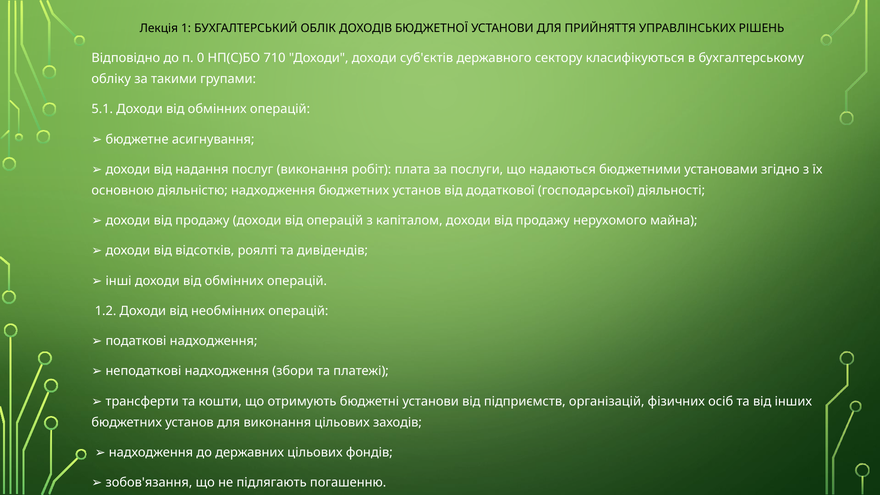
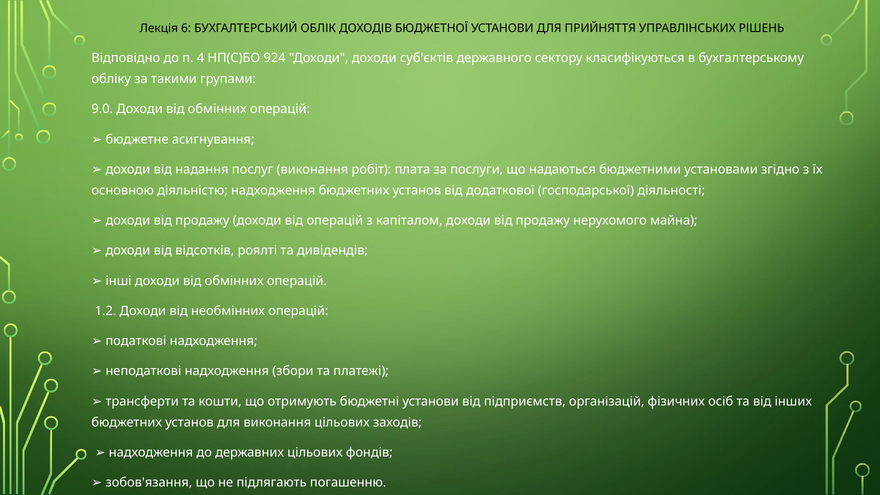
1: 1 -> 6
0: 0 -> 4
710: 710 -> 924
5.1: 5.1 -> 9.0
